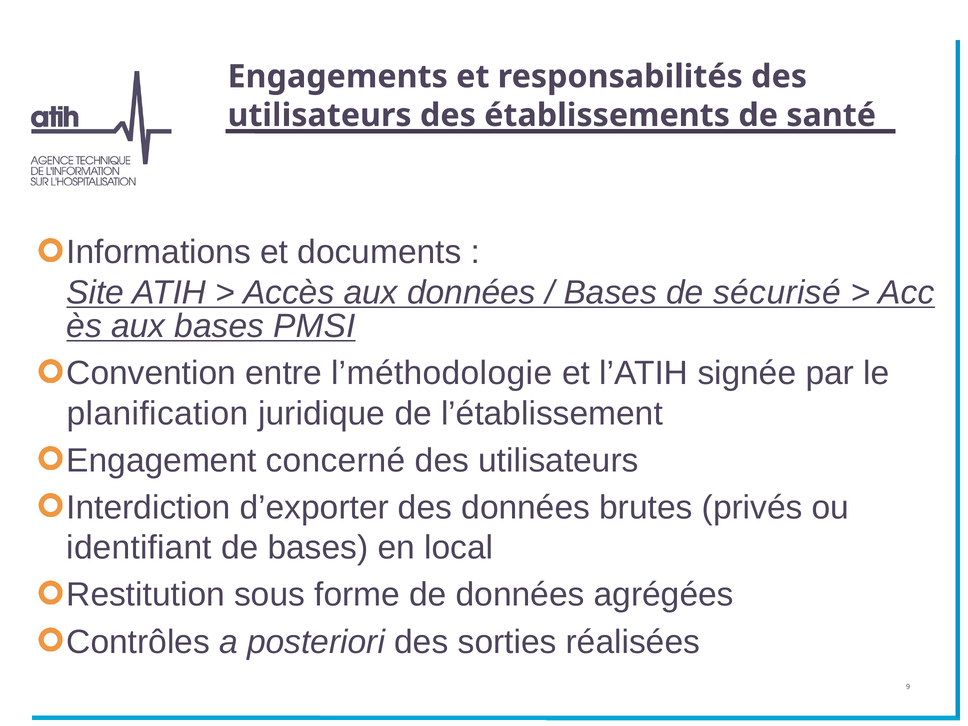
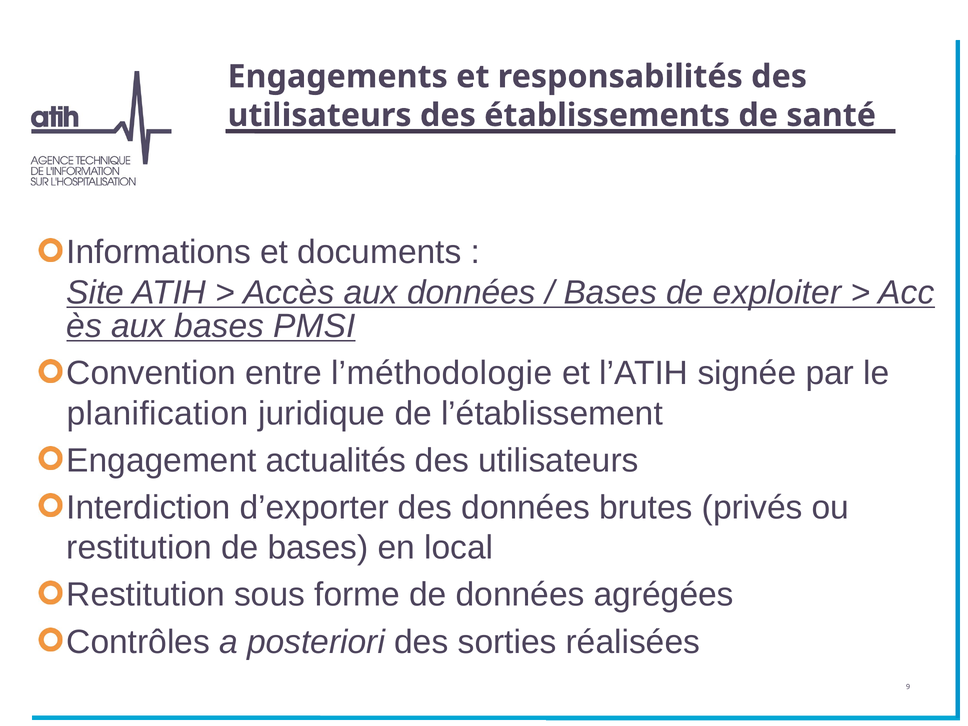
sécurisé: sécurisé -> exploiter
concerné: concerné -> actualités
identifiant at (139, 548): identifiant -> restitution
